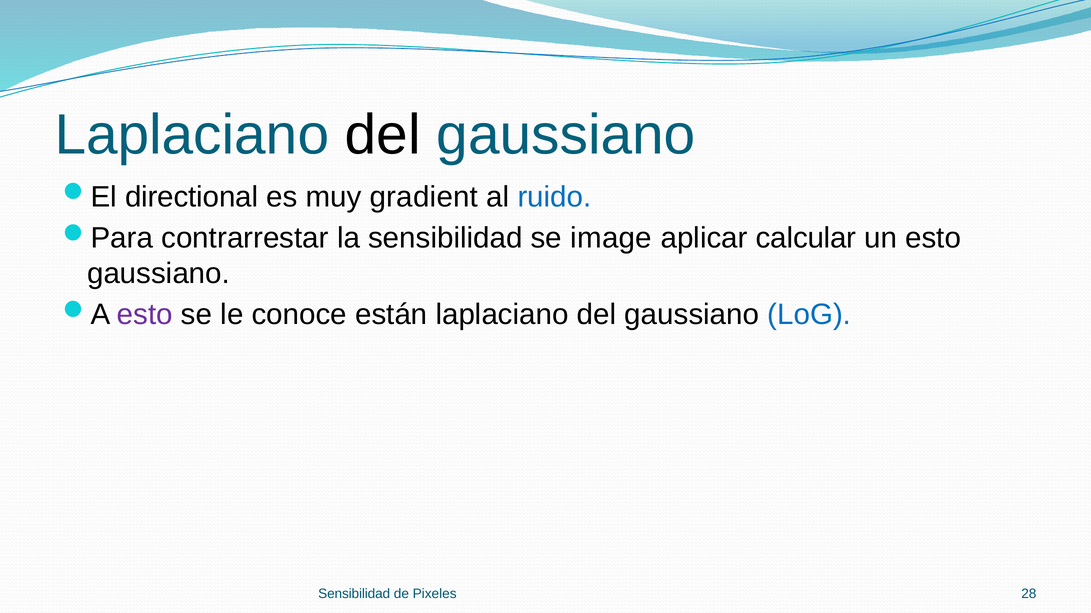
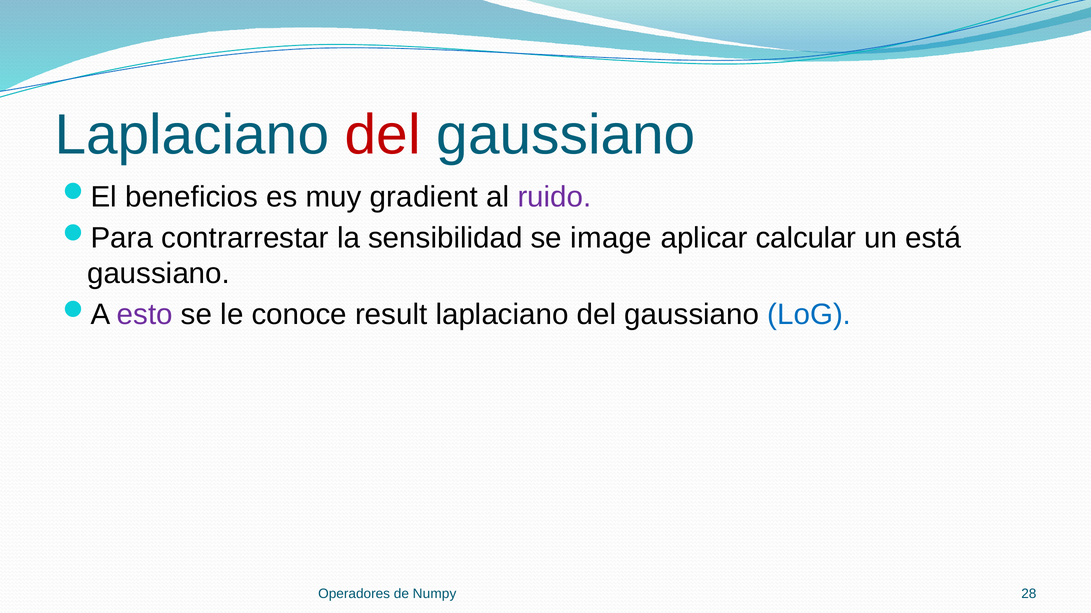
del at (383, 135) colour: black -> red
directional: directional -> beneficios
ruido colour: blue -> purple
un esto: esto -> está
están: están -> result
Sensibilidad at (354, 594): Sensibilidad -> Operadores
Pixeles: Pixeles -> Numpy
